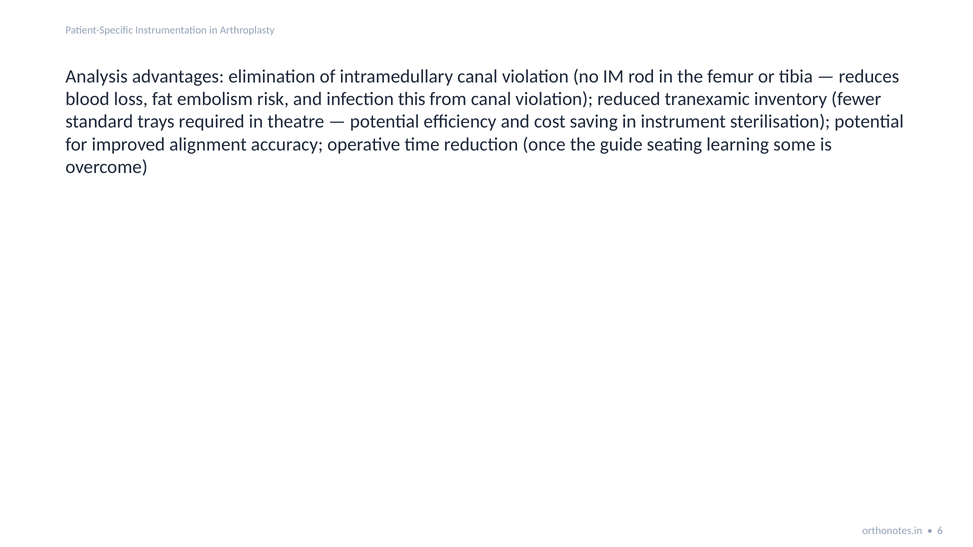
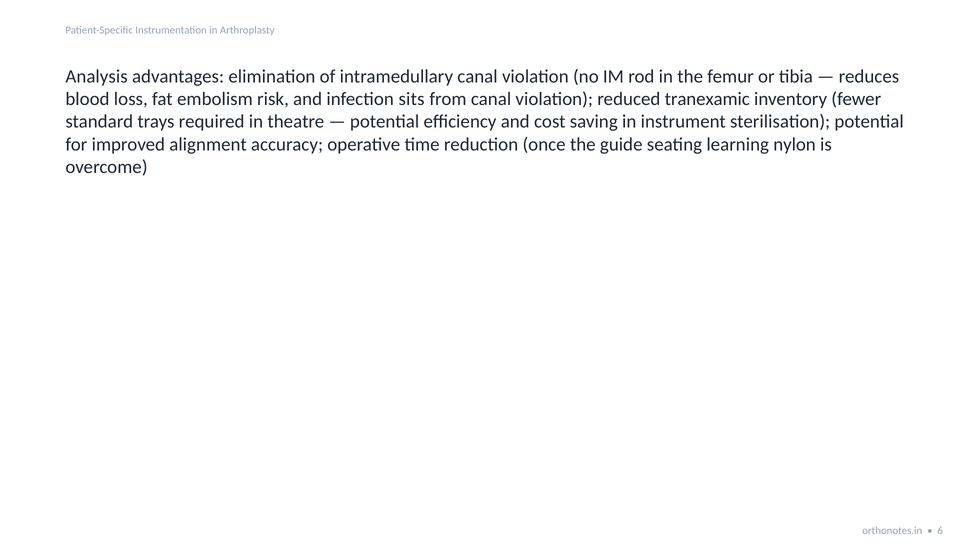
this: this -> sits
some: some -> nylon
